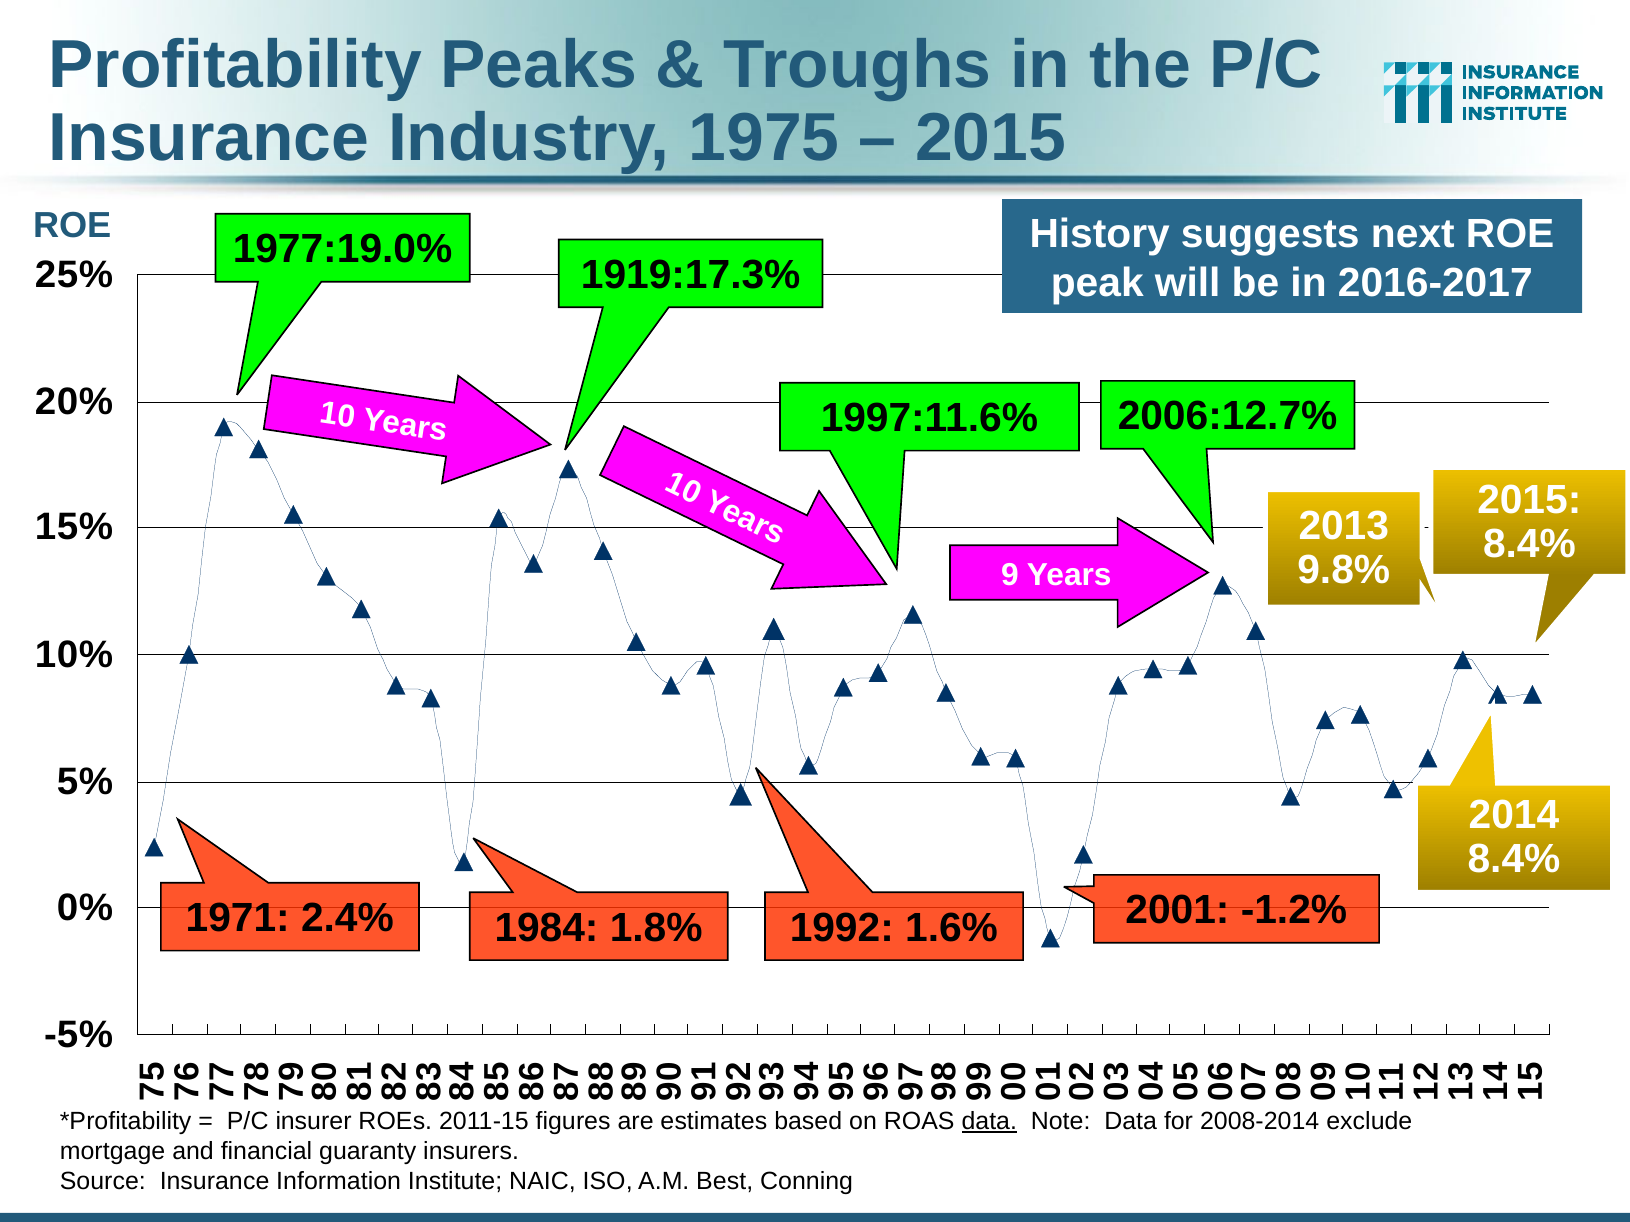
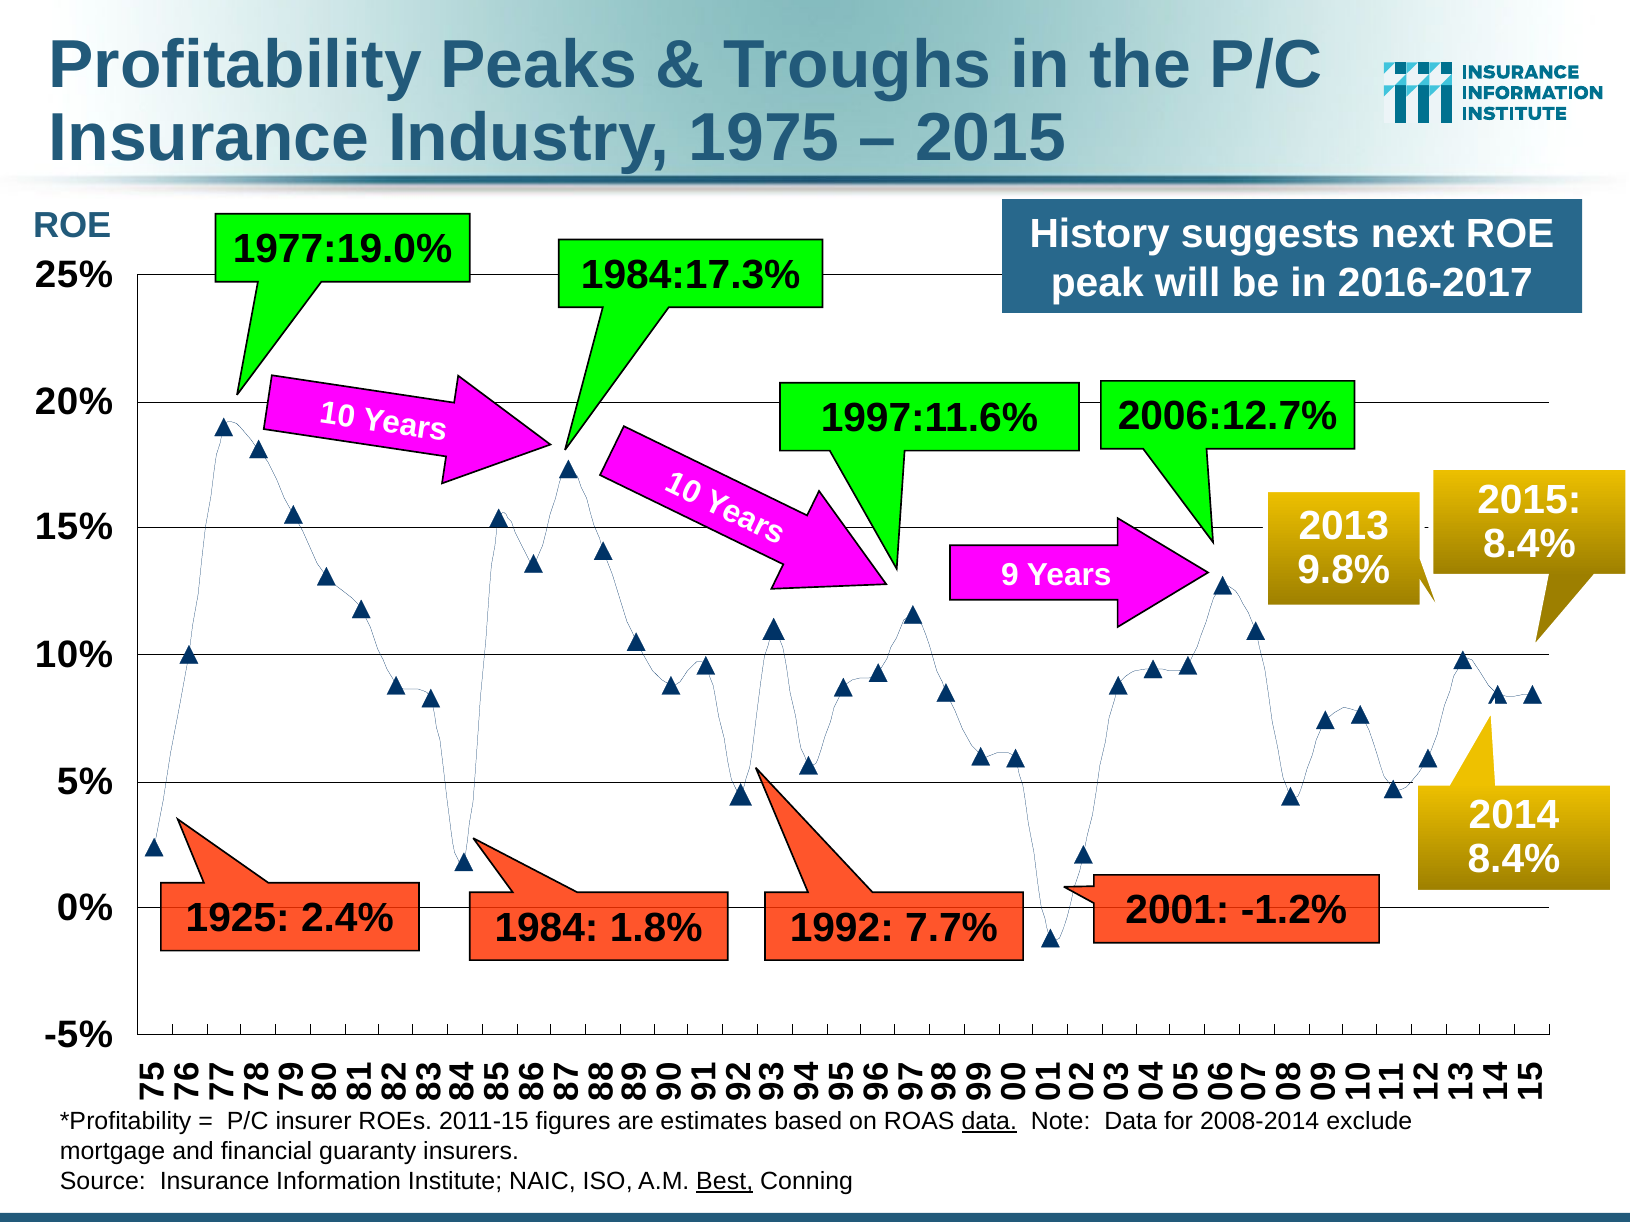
1919:17.3%: 1919:17.3% -> 1984:17.3%
1971: 1971 -> 1925
1.6%: 1.6% -> 7.7%
Best underline: none -> present
